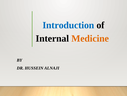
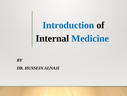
Medicine colour: orange -> blue
